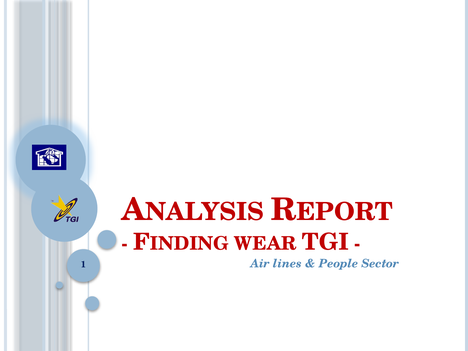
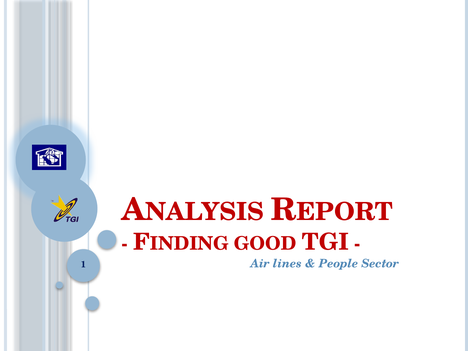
WEAR: WEAR -> GOOD
